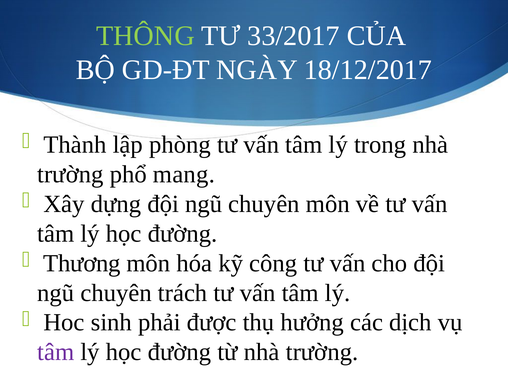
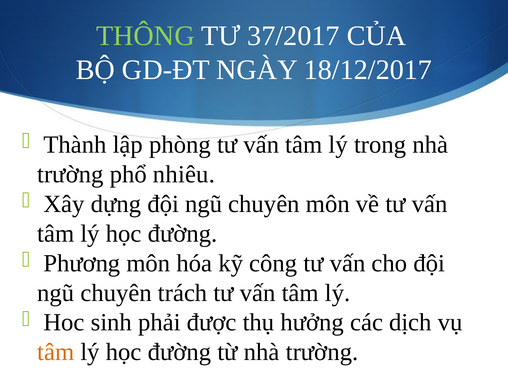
33/2017: 33/2017 -> 37/2017
mang: mang -> nhiêu
Thương: Thương -> Phương
tâm at (56, 352) colour: purple -> orange
